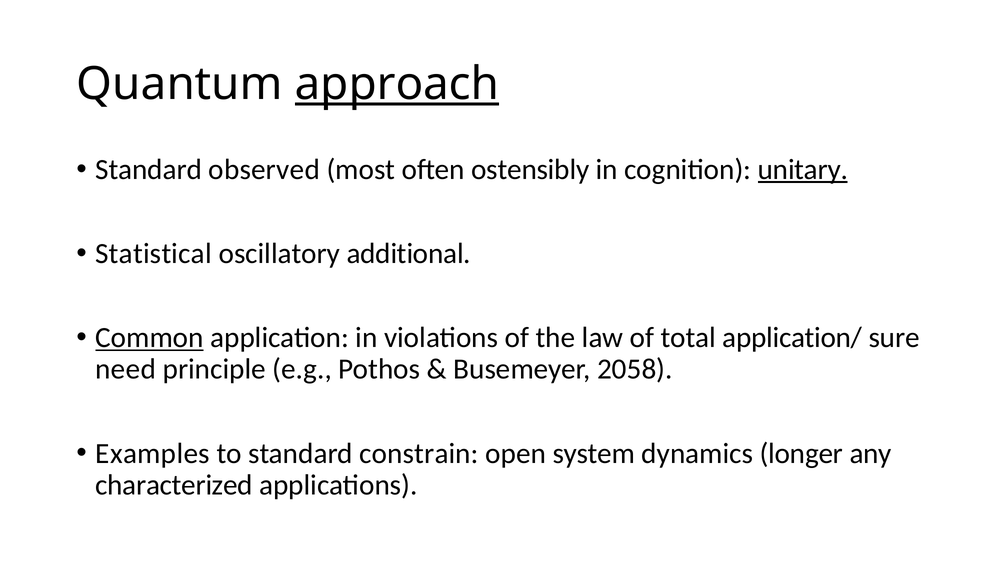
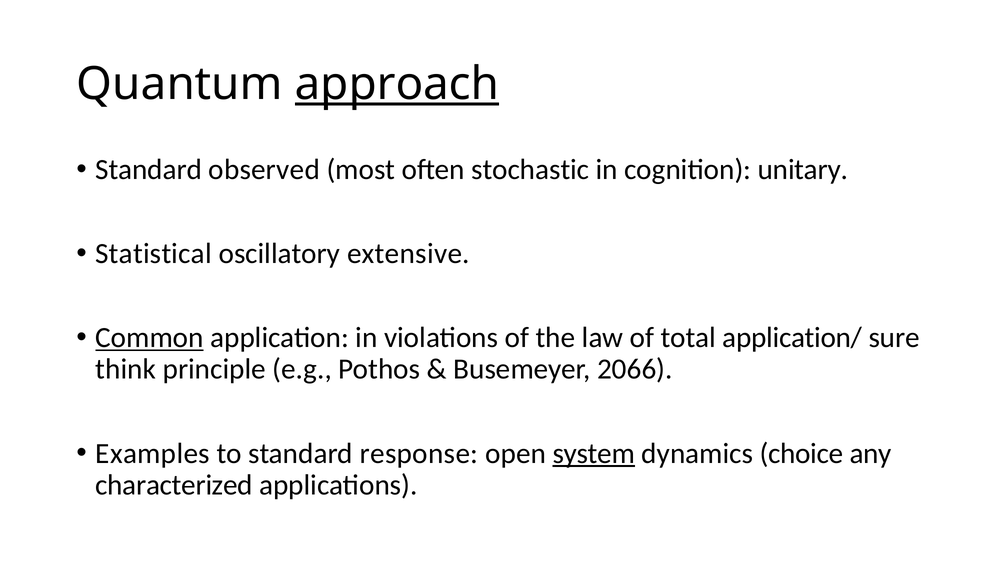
ostensibly: ostensibly -> stochastic
unitary underline: present -> none
additional: additional -> extensive
need: need -> think
2058: 2058 -> 2066
constrain: constrain -> response
system underline: none -> present
longer: longer -> choice
